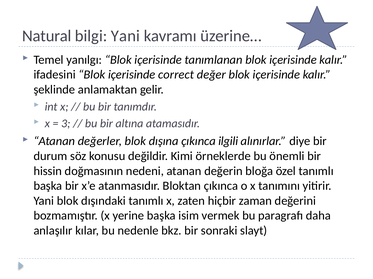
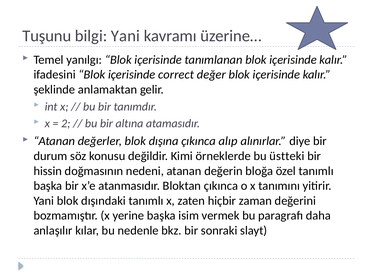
Natural: Natural -> Tuşunu
3: 3 -> 2
ilgili: ilgili -> alıp
önemli: önemli -> üstteki
